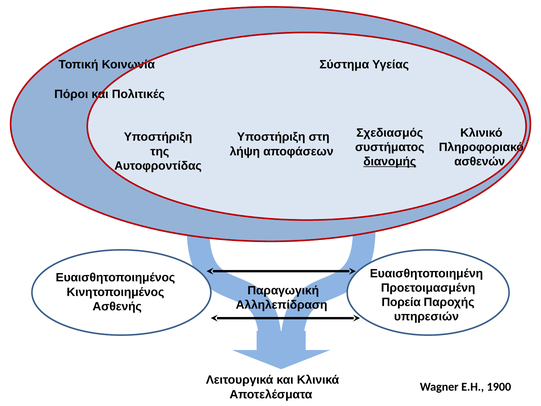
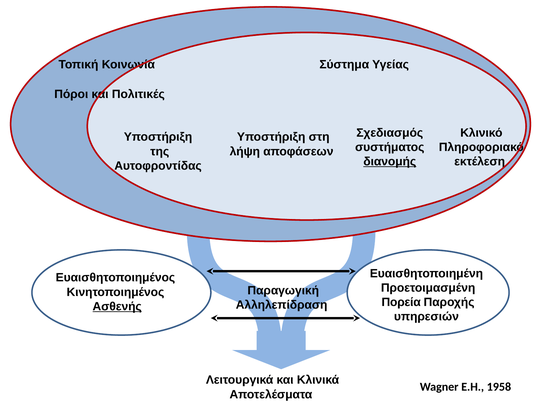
ασθενών: ασθενών -> εκτέλεση
Ασθενής underline: none -> present
1900: 1900 -> 1958
